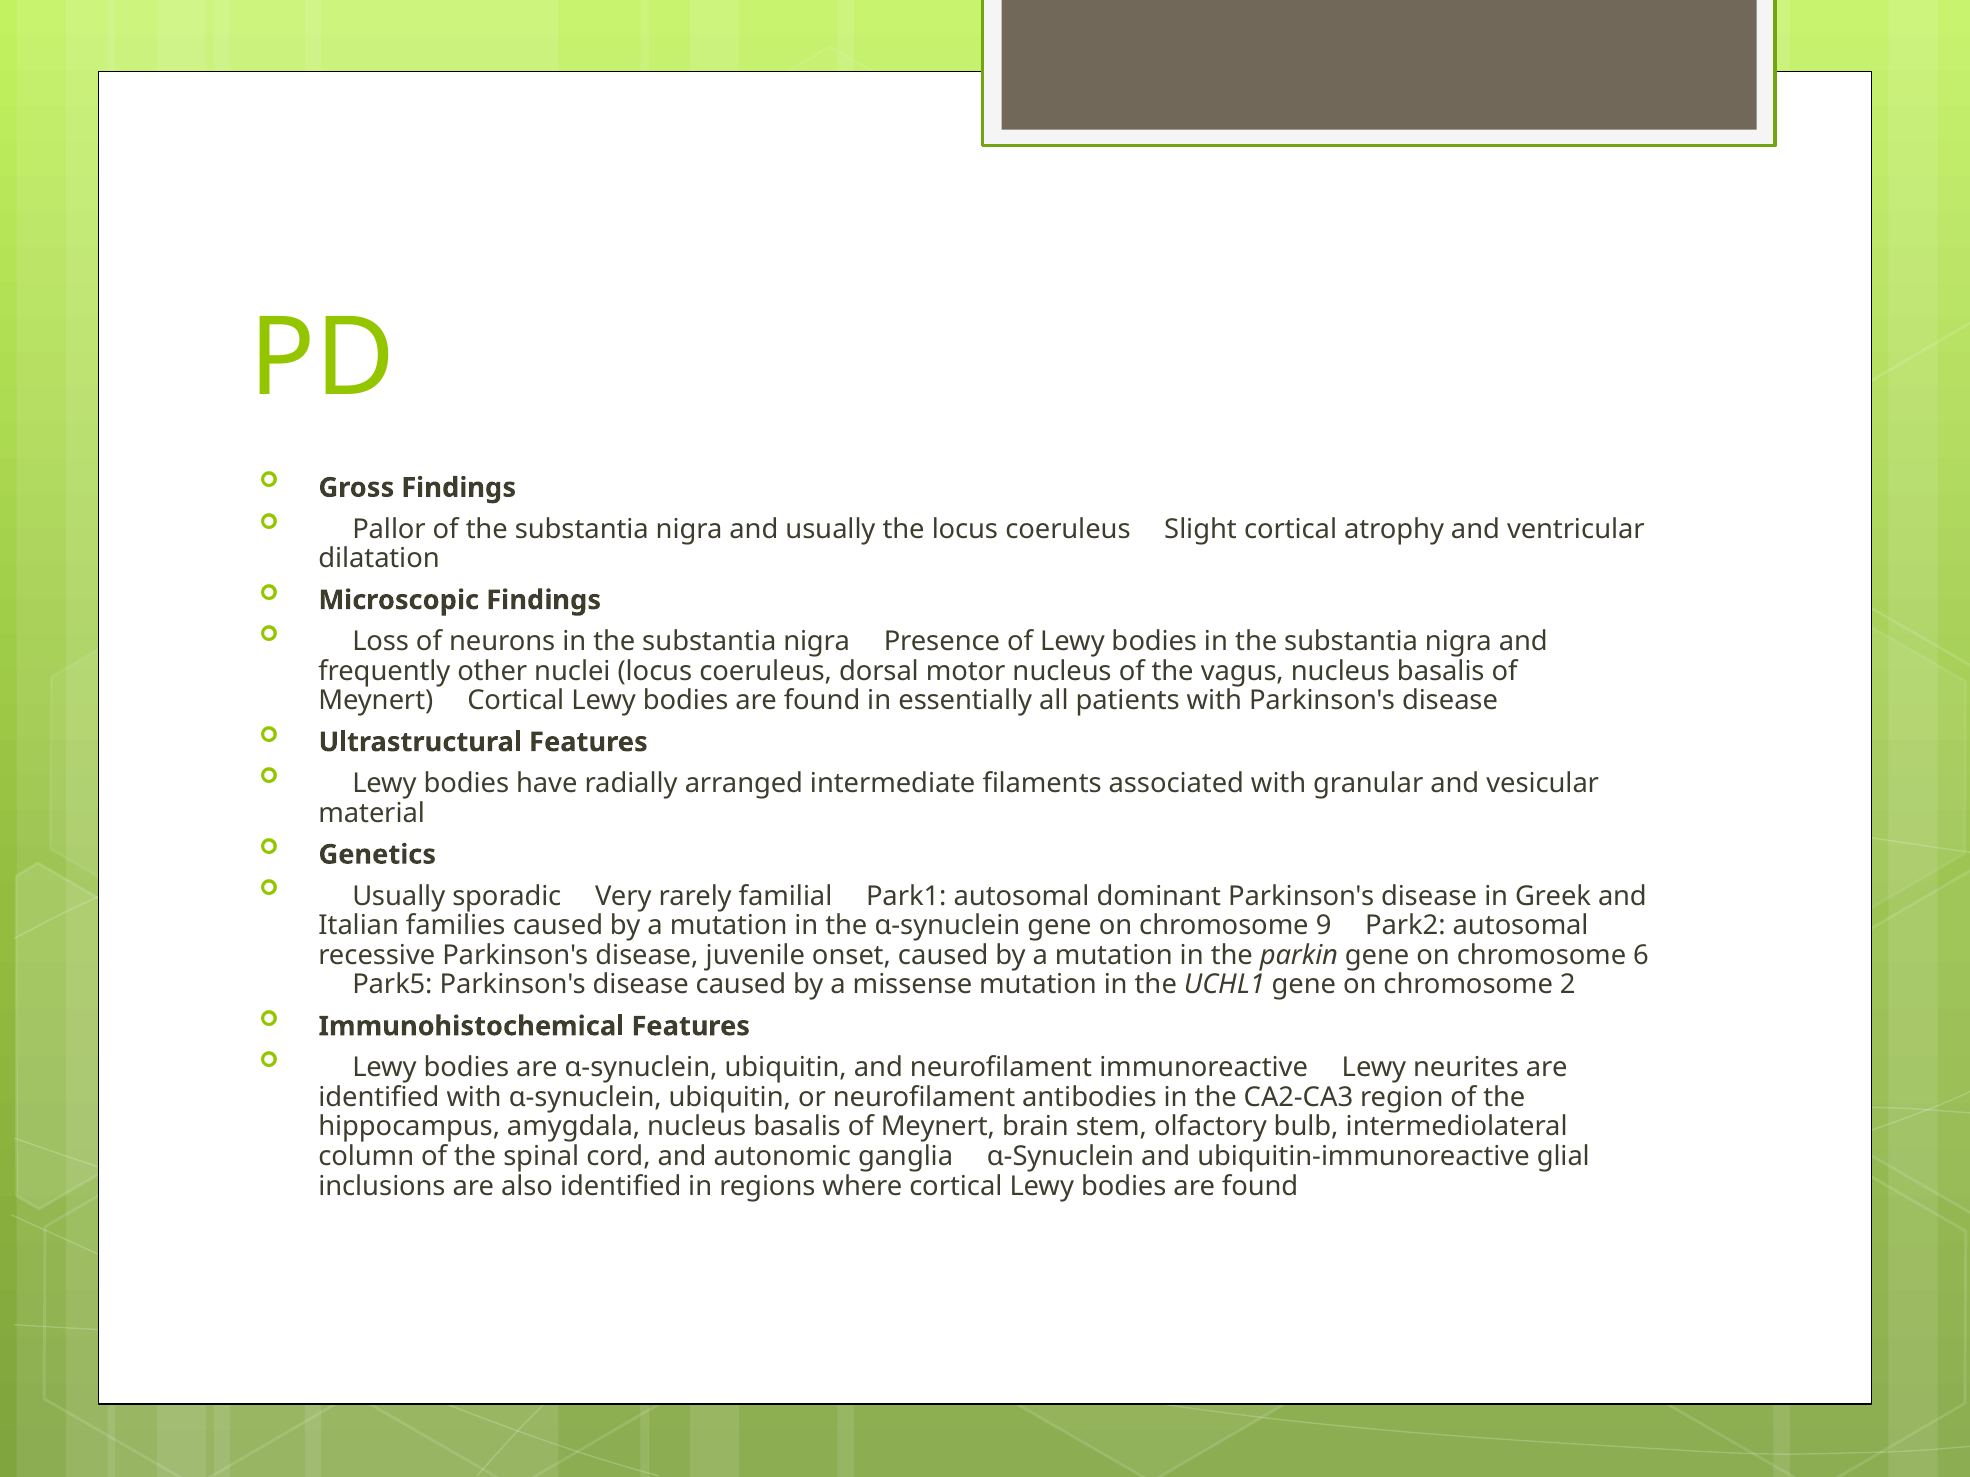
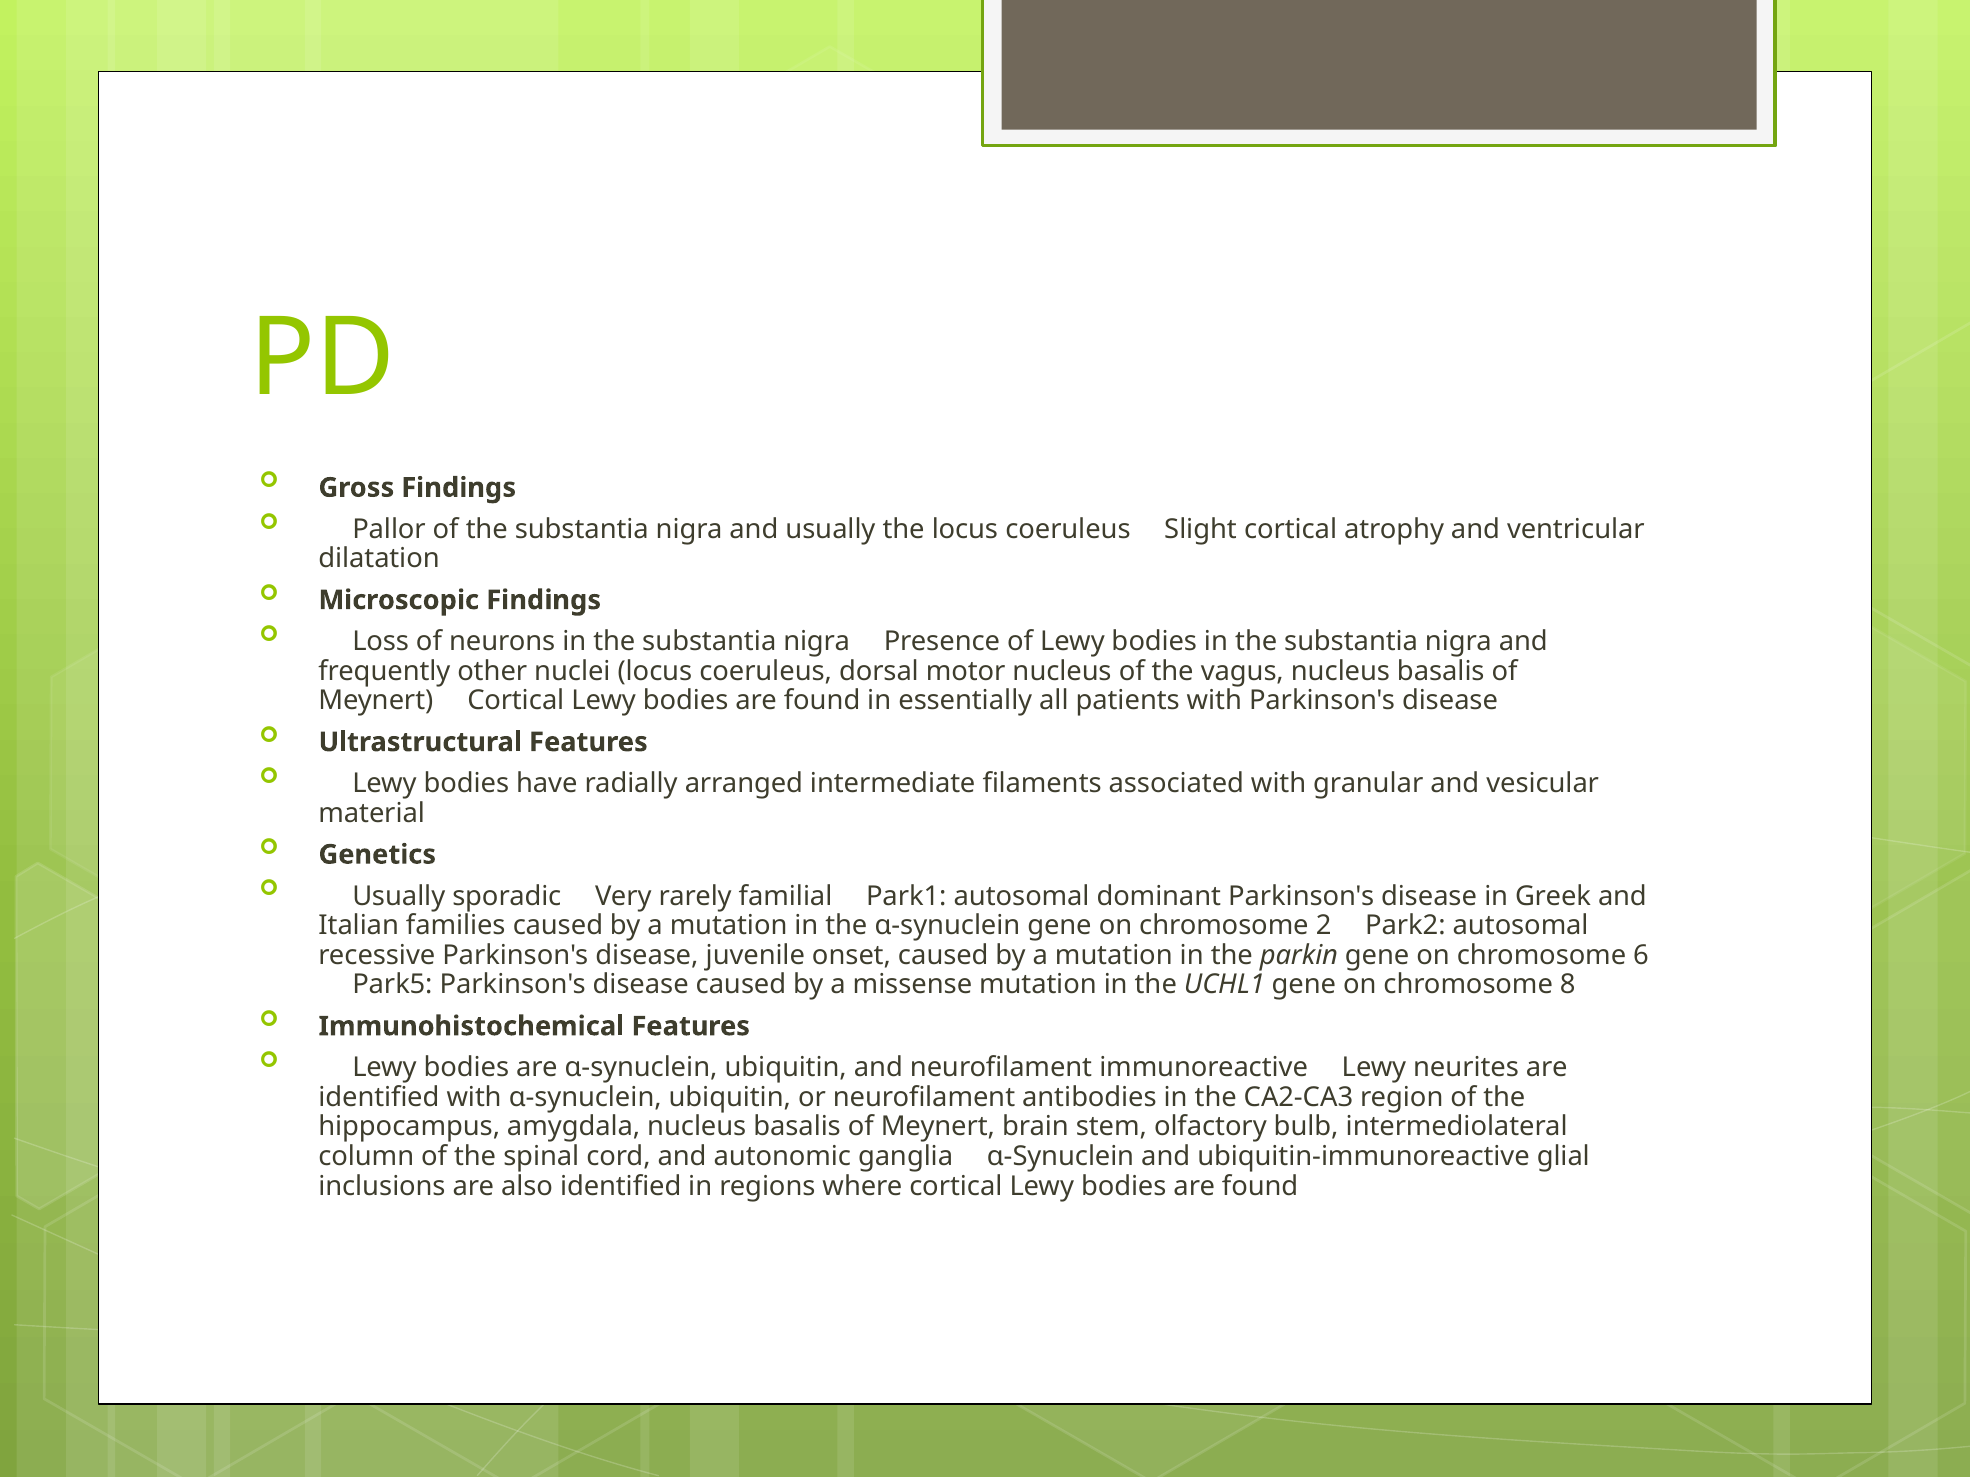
9: 9 -> 2
2: 2 -> 8
